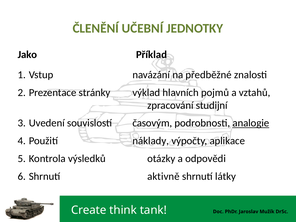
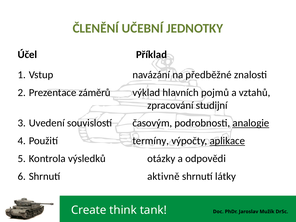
Jako: Jako -> Účel
stránky: stránky -> záměrů
náklady: náklady -> termíny
aplikace underline: none -> present
